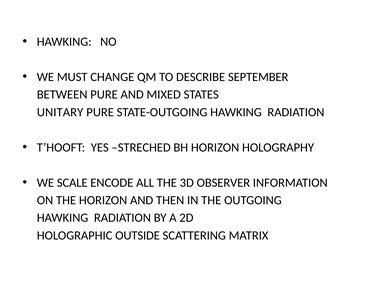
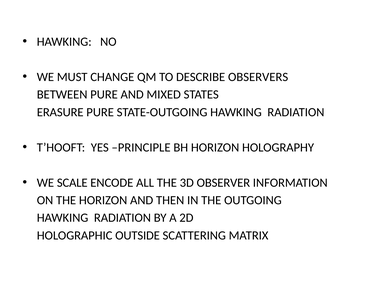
SEPTEMBER: SEPTEMBER -> OBSERVERS
UNITARY: UNITARY -> ERASURE
STRECHED: STRECHED -> PRINCIPLE
